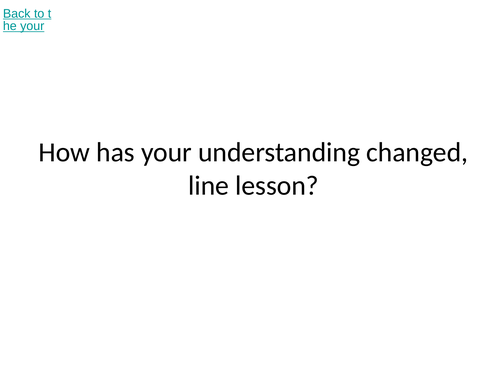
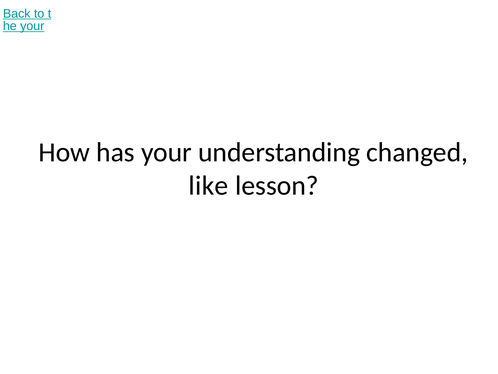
line: line -> like
